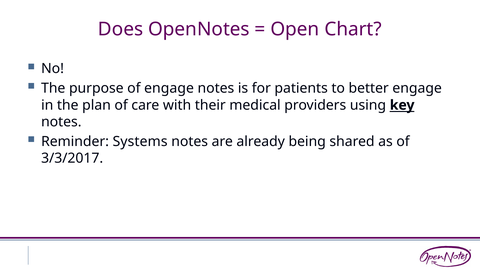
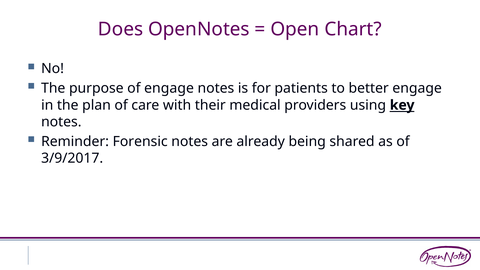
Systems: Systems -> Forensic
3/3/2017: 3/3/2017 -> 3/9/2017
